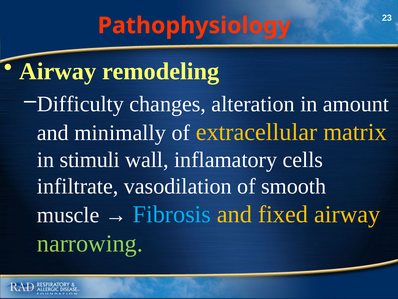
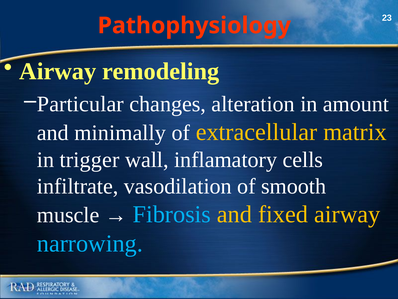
Difficulty: Difficulty -> Particular
stimuli: stimuli -> trigger
narrowing colour: light green -> light blue
